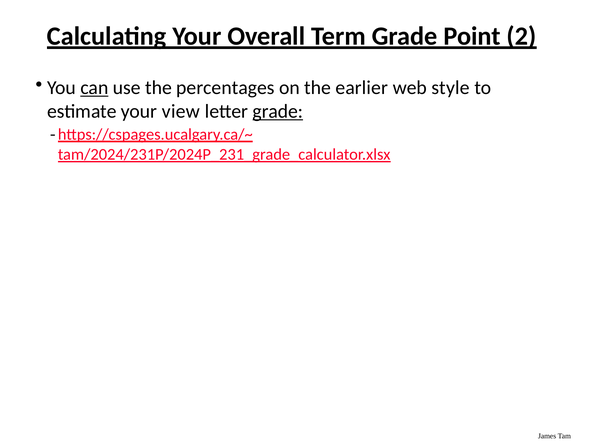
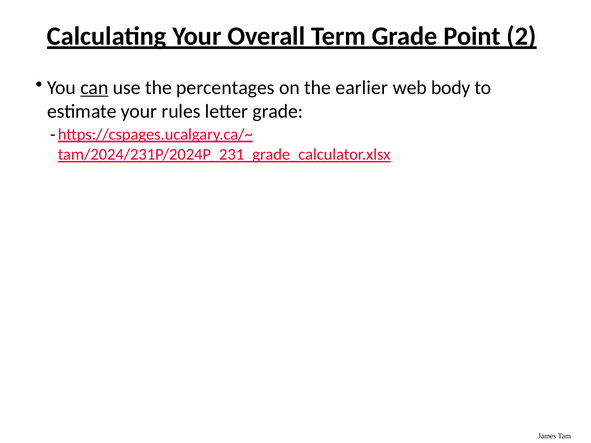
style: style -> body
view: view -> rules
grade at (278, 111) underline: present -> none
